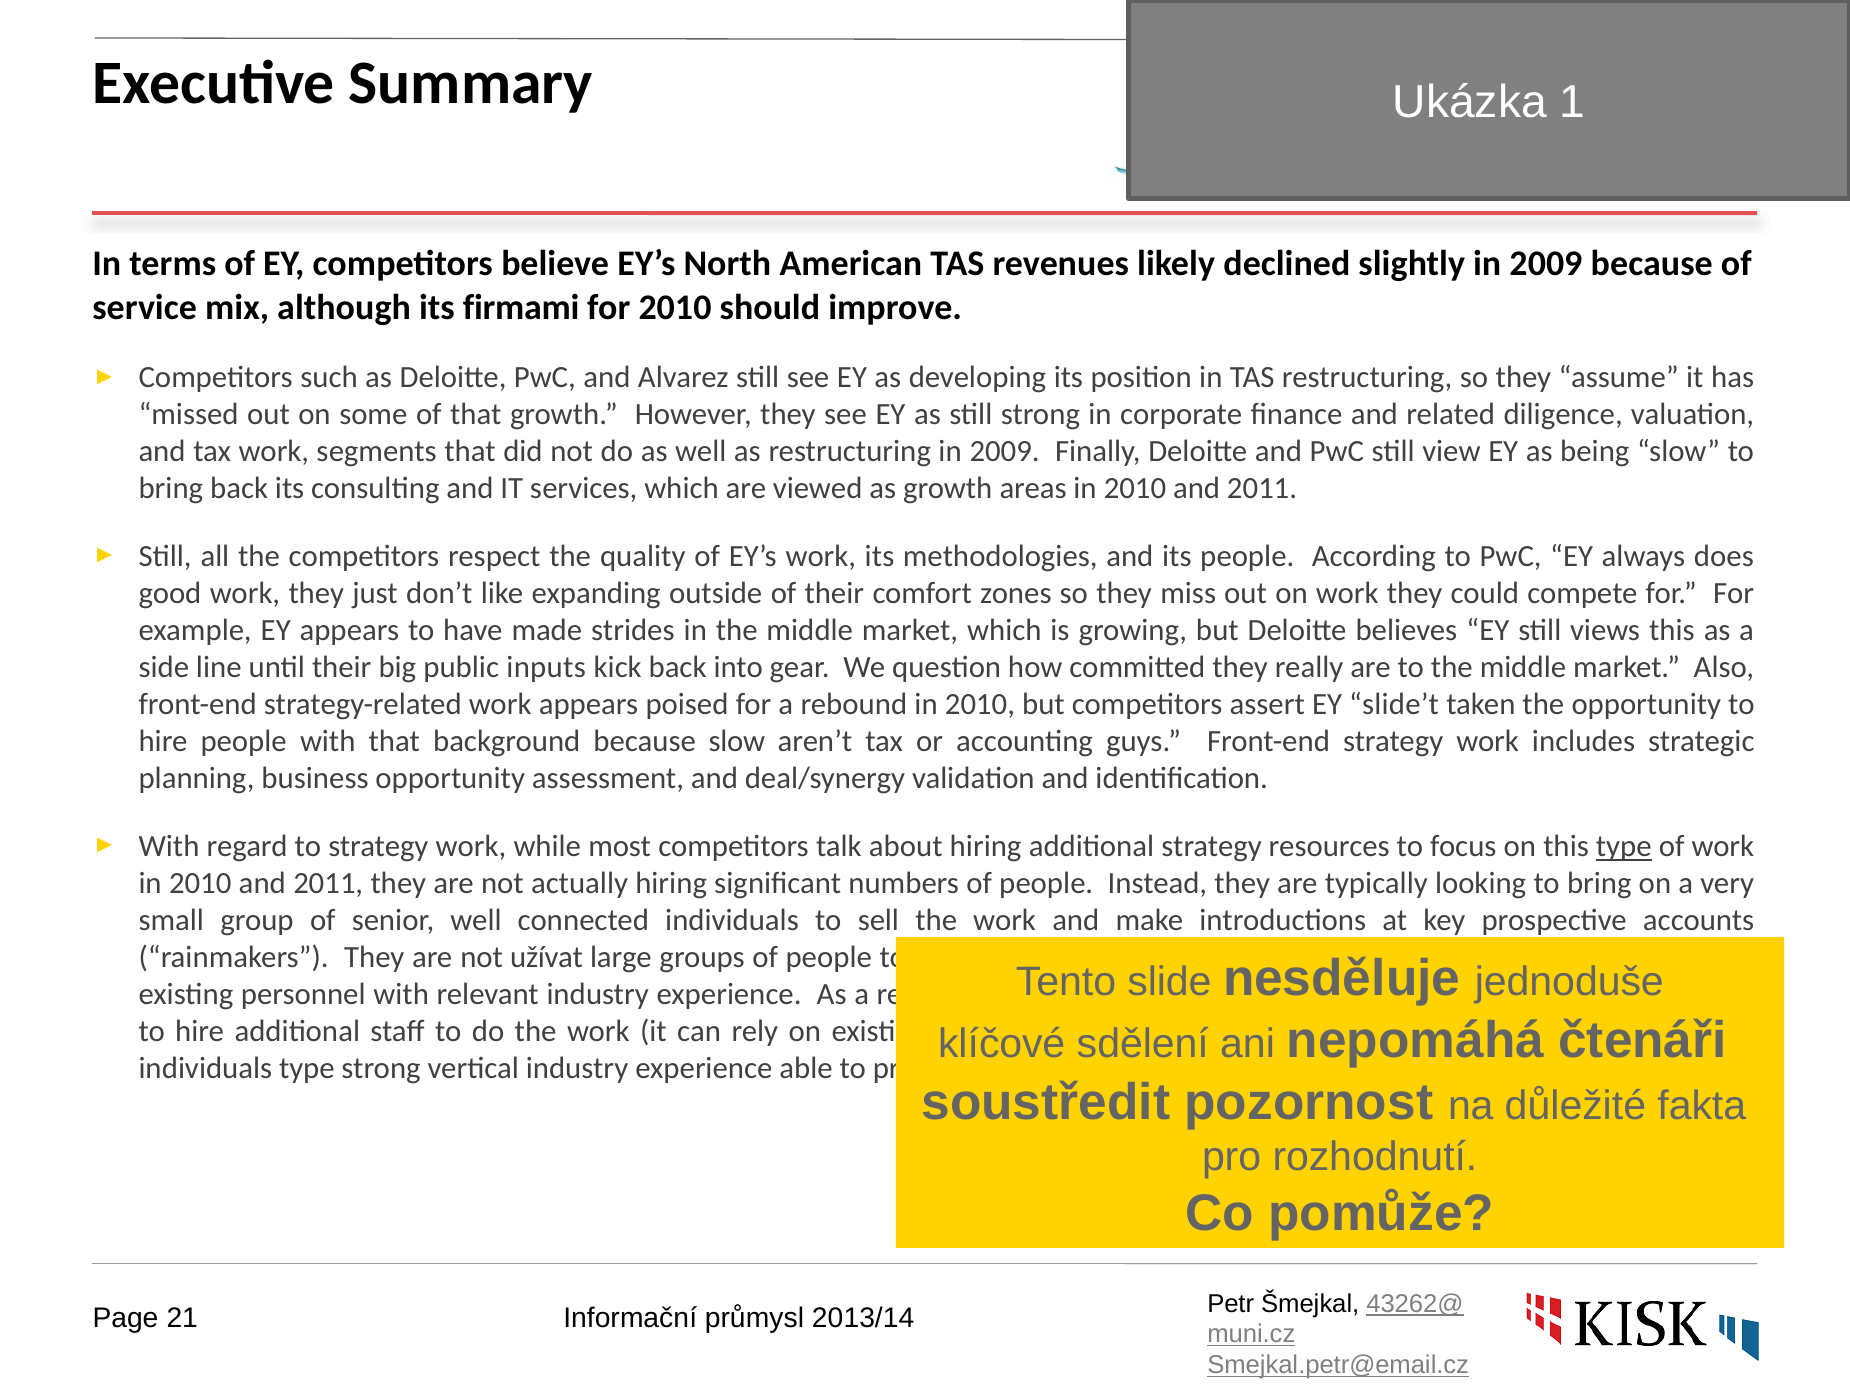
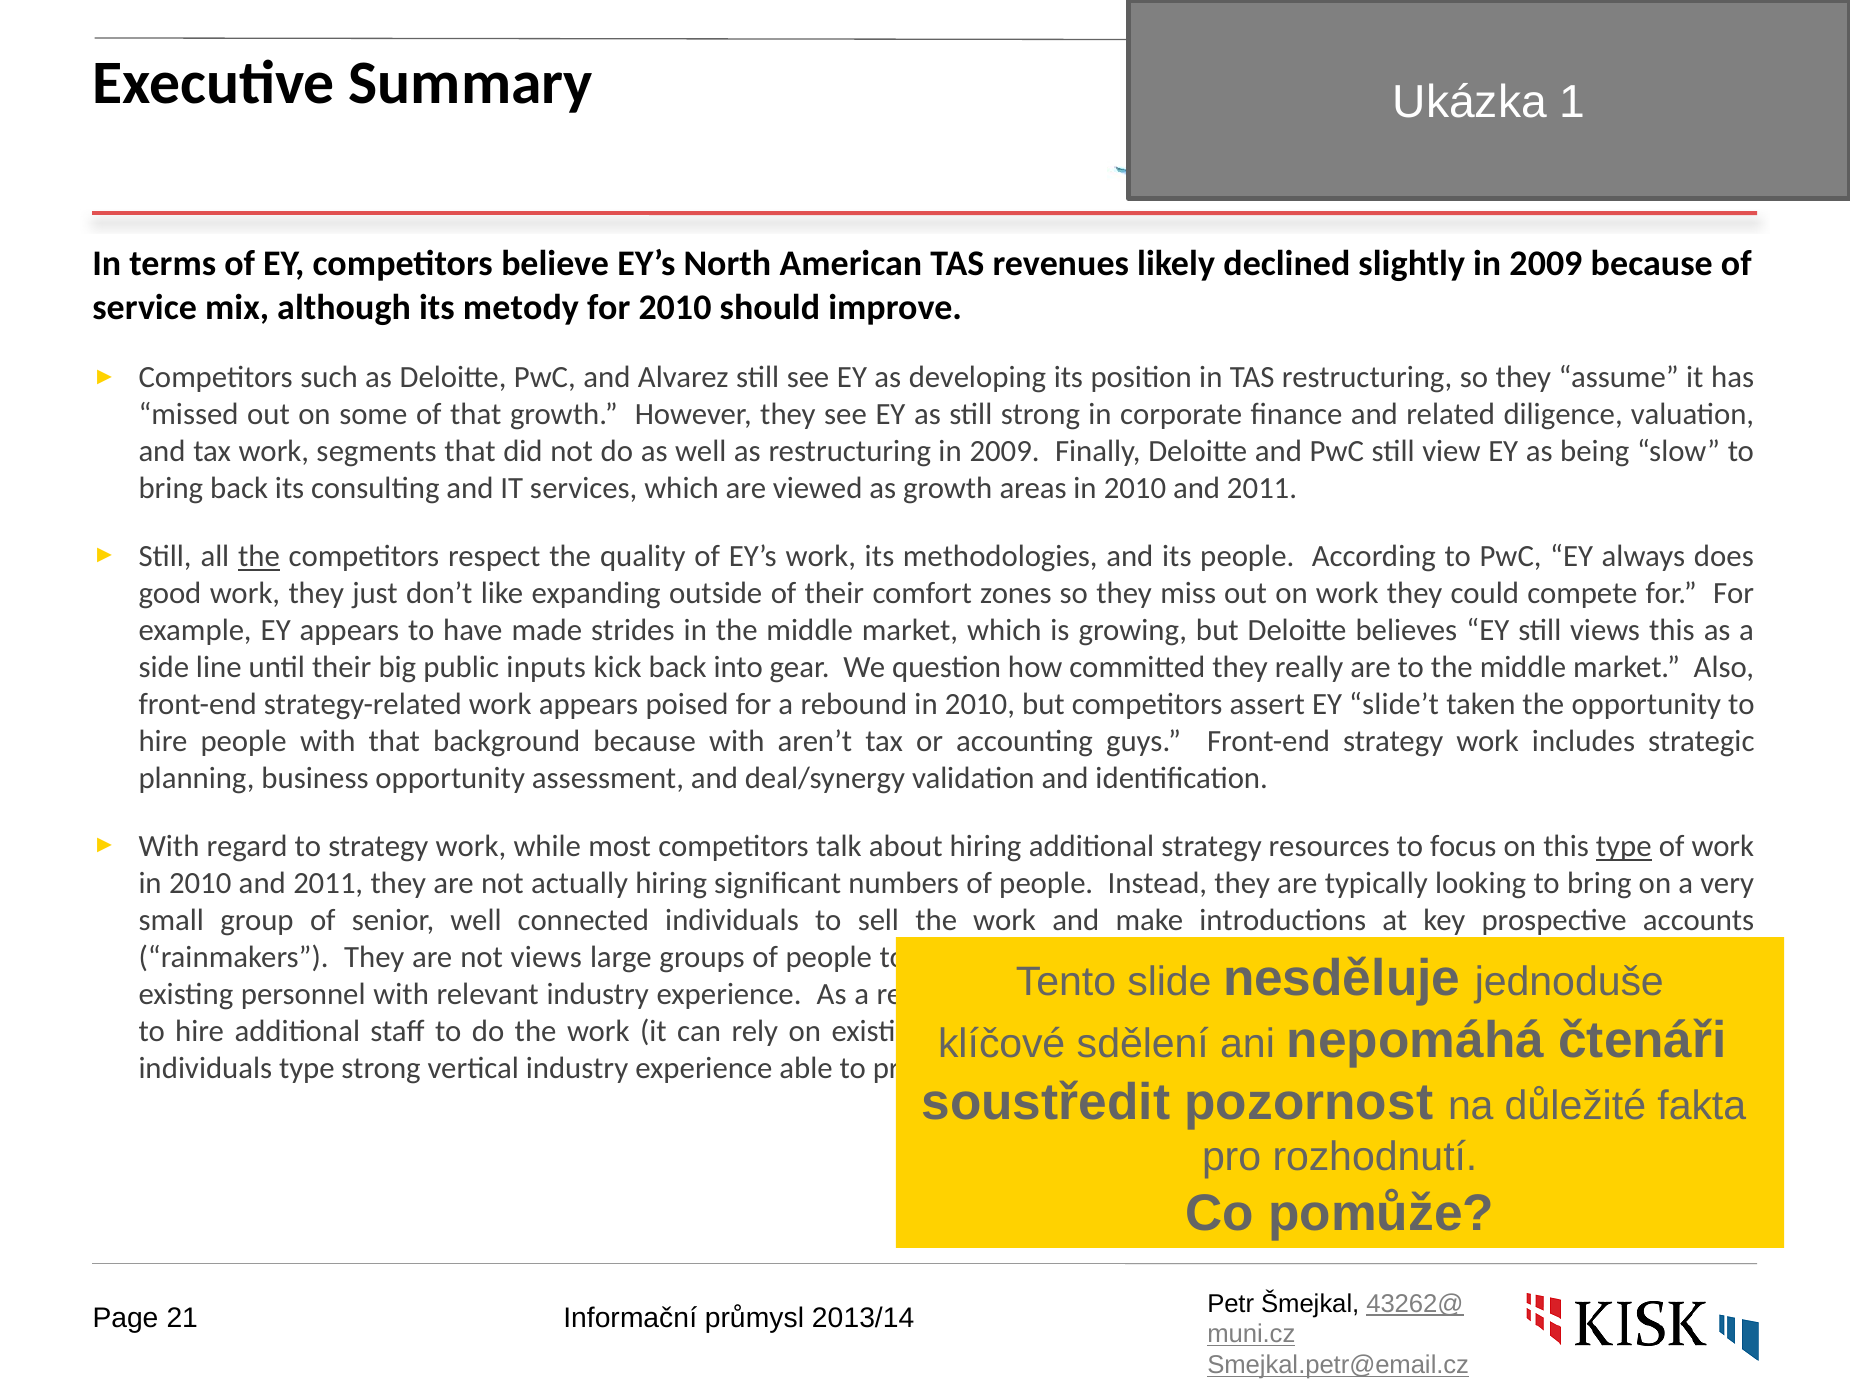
firmami: firmami -> metody
the at (259, 556) underline: none -> present
because slow: slow -> with
not užívat: užívat -> views
